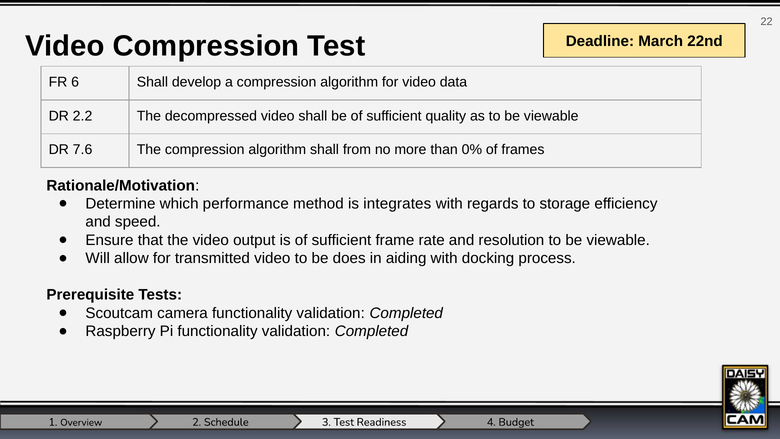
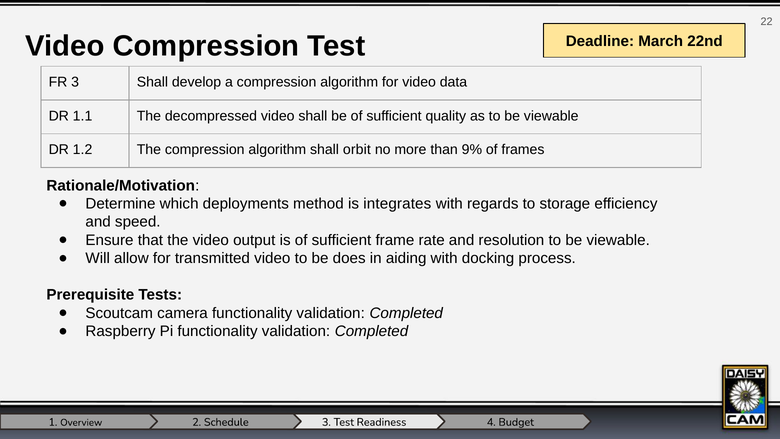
FR 6: 6 -> 3
2.2: 2.2 -> 1.1
7.6: 7.6 -> 1.2
from: from -> orbit
0%: 0% -> 9%
performance: performance -> deployments
